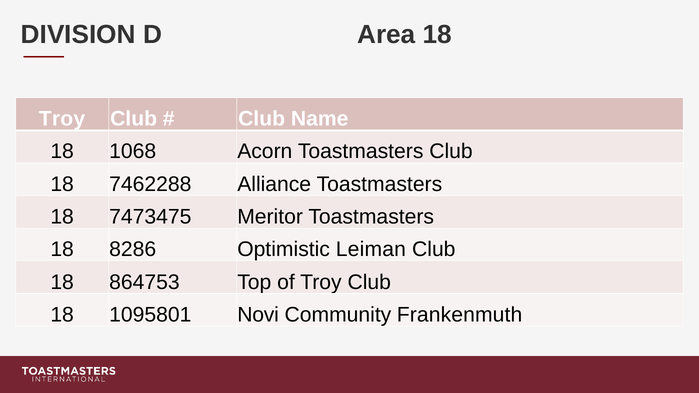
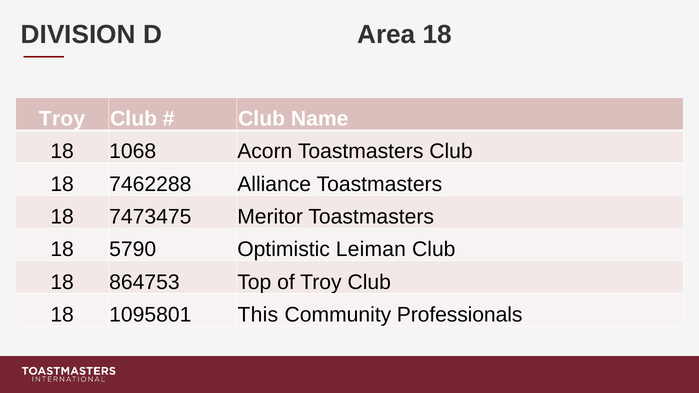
8286: 8286 -> 5790
Novi: Novi -> This
Frankenmuth: Frankenmuth -> Professionals
